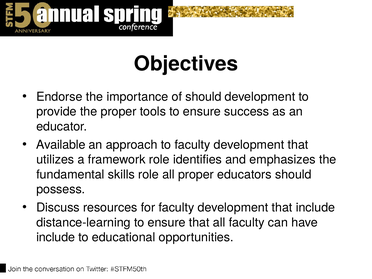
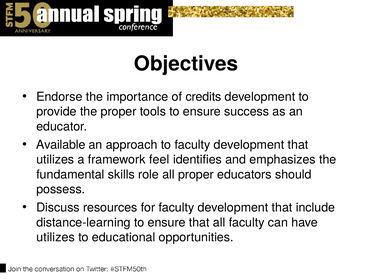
of should: should -> credits
framework role: role -> feel
include at (56, 237): include -> utilizes
